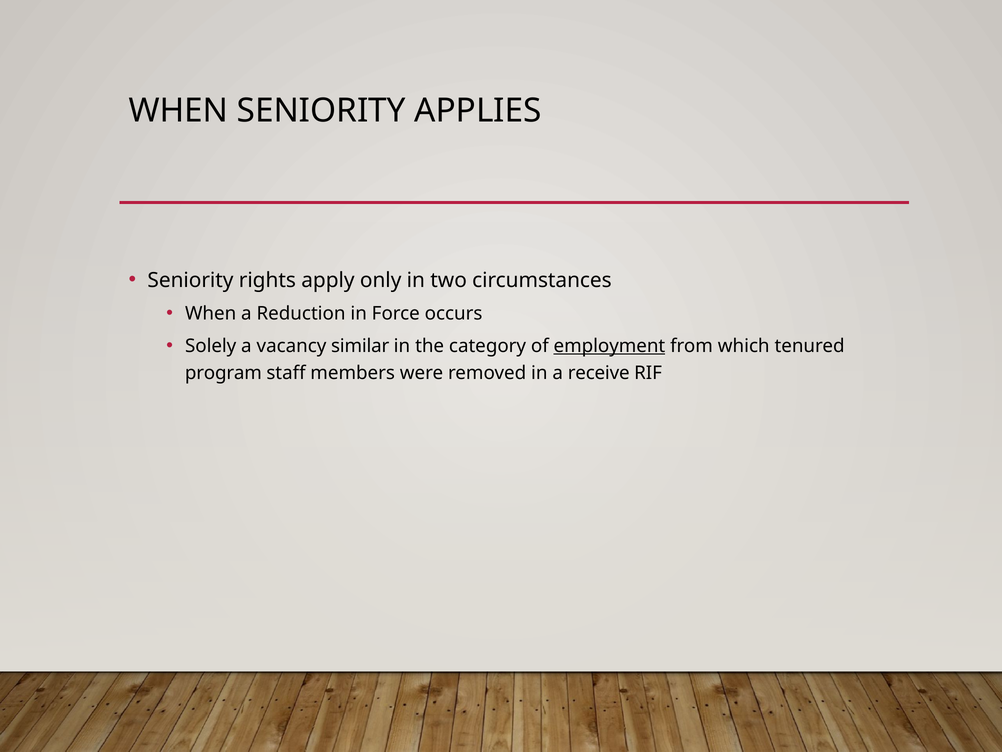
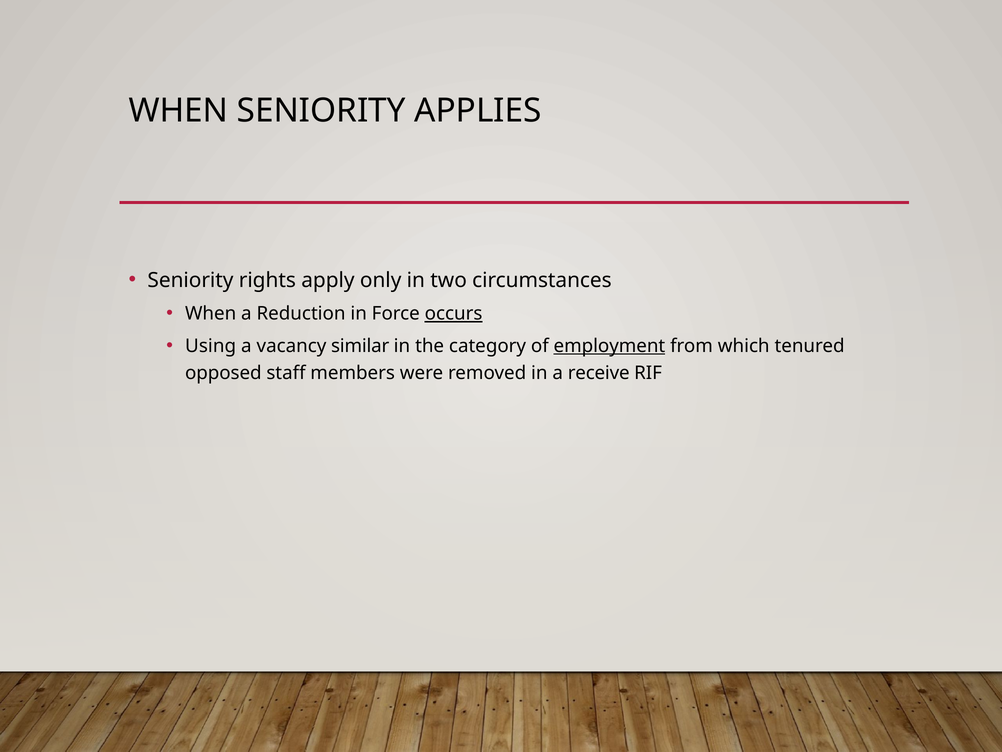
occurs underline: none -> present
Solely: Solely -> Using
program: program -> opposed
